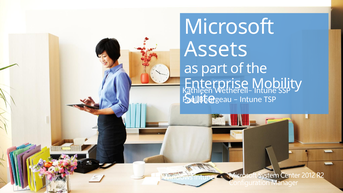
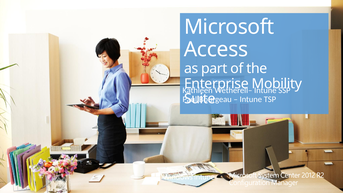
Assets: Assets -> Access
